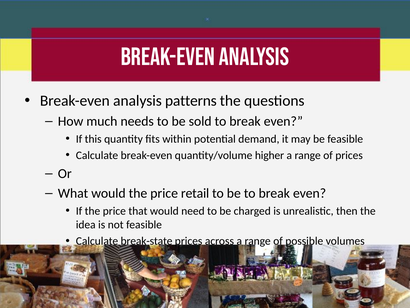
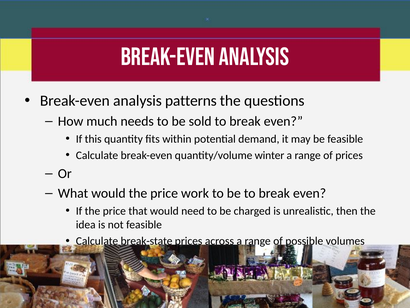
higher: higher -> winter
retail: retail -> work
